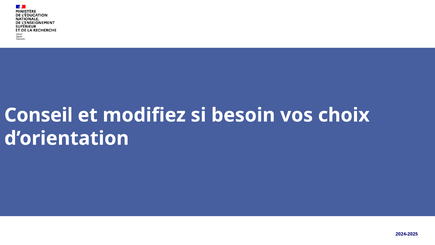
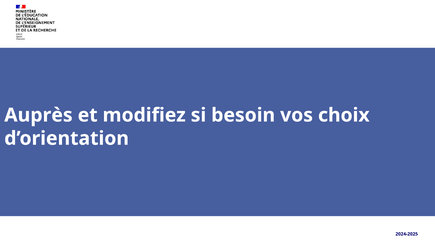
Conseil: Conseil -> Auprès
